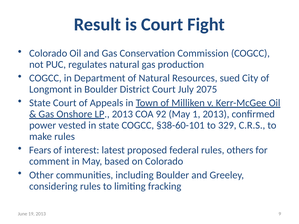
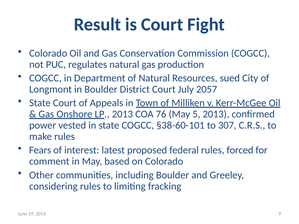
2075: 2075 -> 2057
92: 92 -> 76
1: 1 -> 5
329: 329 -> 307
others: others -> forced
